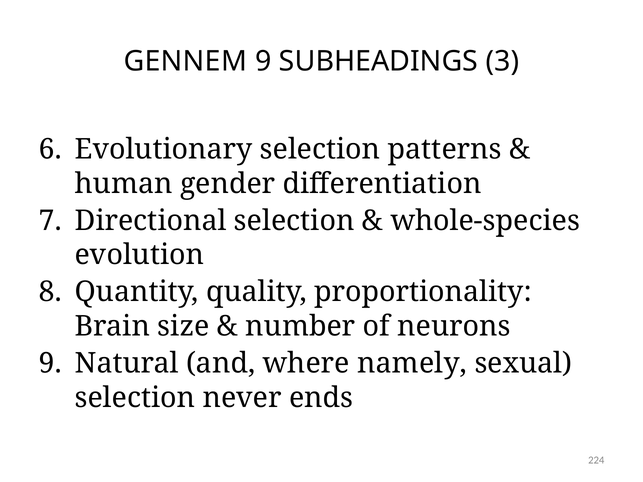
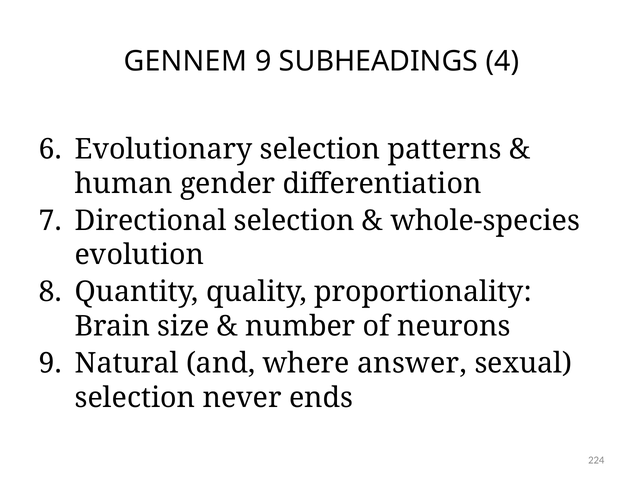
3: 3 -> 4
namely: namely -> answer
